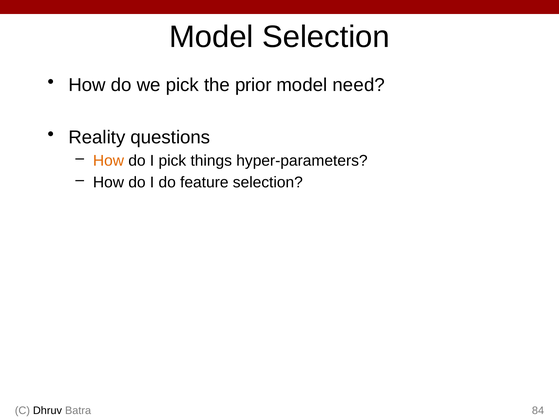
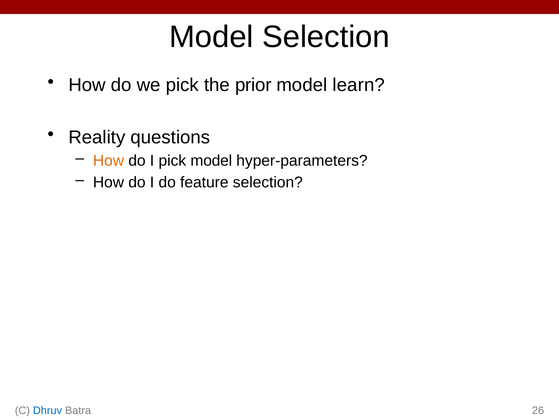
need: need -> learn
pick things: things -> model
Dhruv colour: black -> blue
84: 84 -> 26
